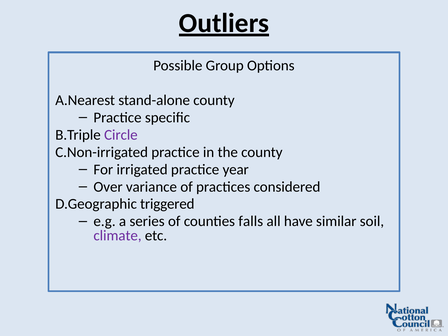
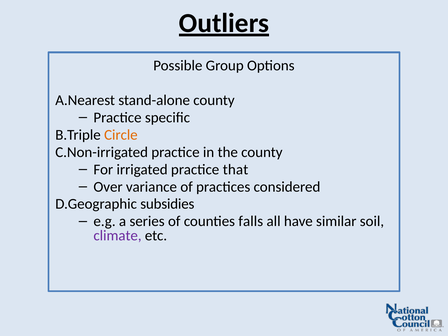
Circle colour: purple -> orange
year: year -> that
triggered: triggered -> subsidies
